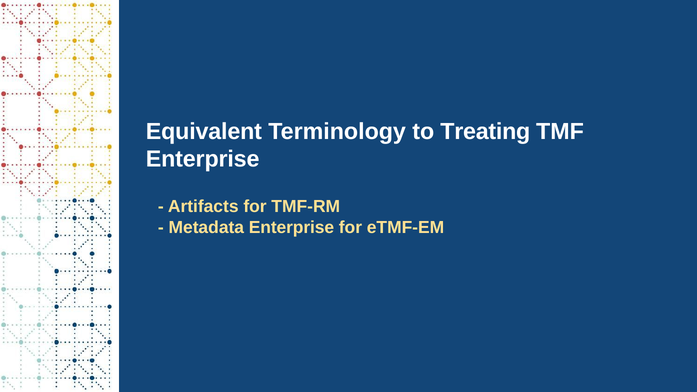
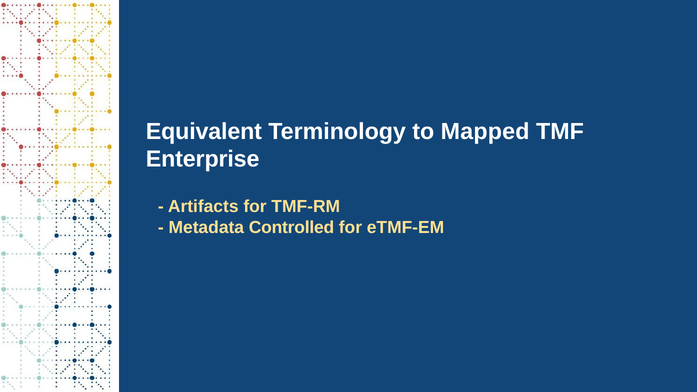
Treating: Treating -> Mapped
Metadata Enterprise: Enterprise -> Controlled
